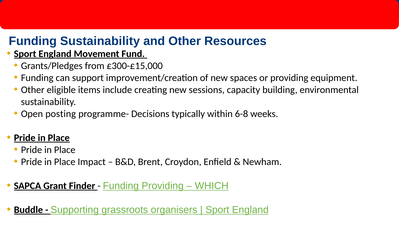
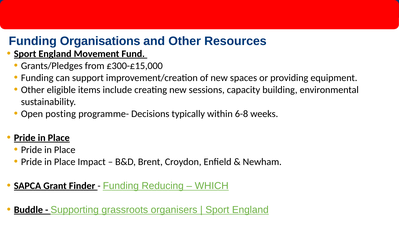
Funding Sustainability: Sustainability -> Organisations
Funding Providing: Providing -> Reducing
